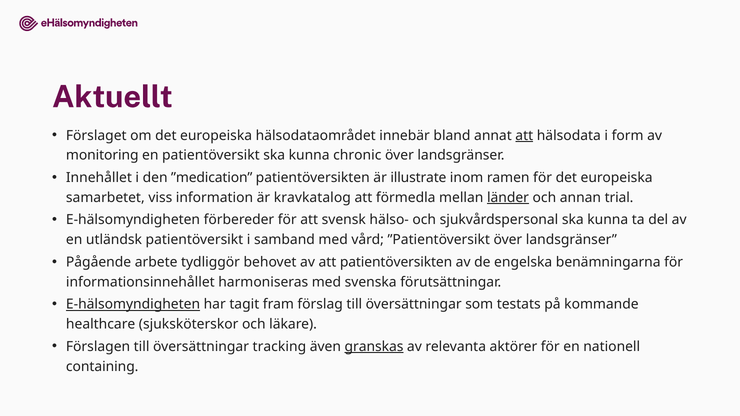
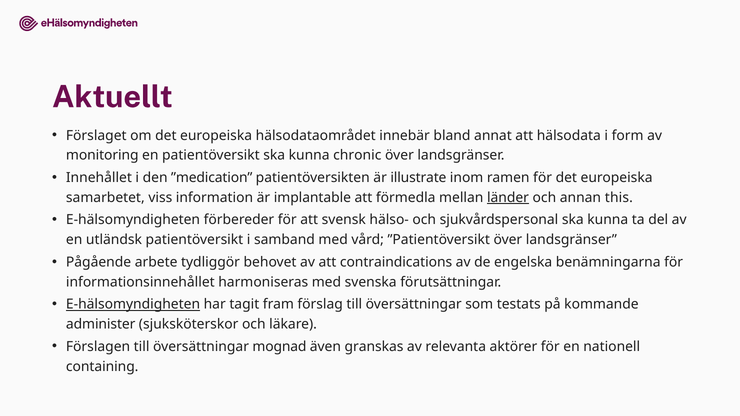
att at (524, 136) underline: present -> none
kravkatalog: kravkatalog -> implantable
trial: trial -> this
att patientöversikten: patientöversikten -> contraindications
healthcare: healthcare -> administer
tracking: tracking -> mognad
granskas underline: present -> none
